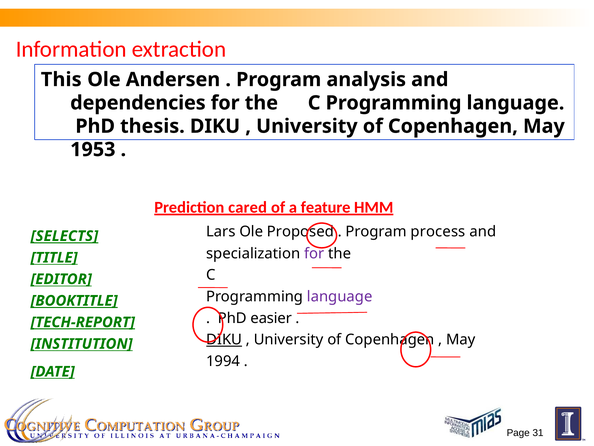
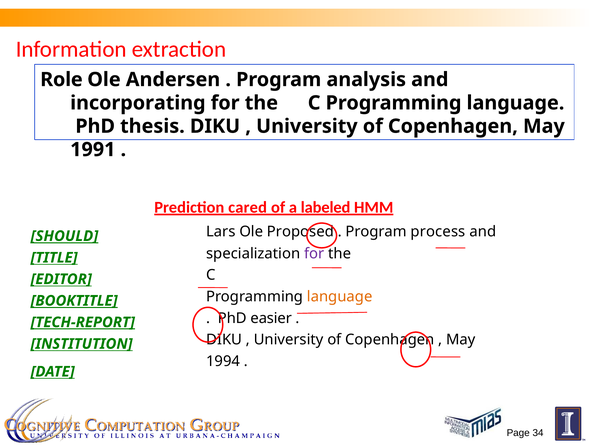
This: This -> Role
dependencies: dependencies -> incorporating
1953: 1953 -> 1991
feature: feature -> labeled
SELECTS: SELECTS -> SHOULD
language at (340, 296) colour: purple -> orange
DIKU at (224, 339) underline: present -> none
31: 31 -> 34
